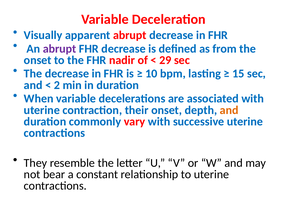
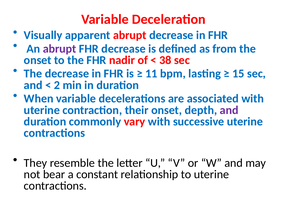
29: 29 -> 38
10: 10 -> 11
and at (229, 110) colour: orange -> purple
